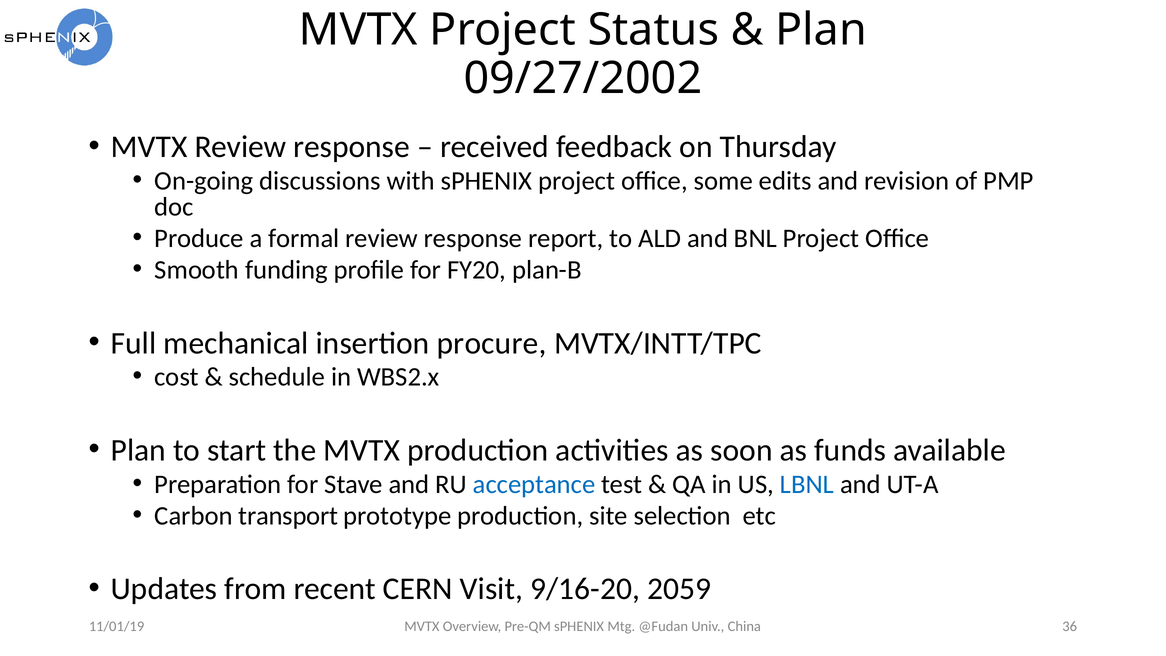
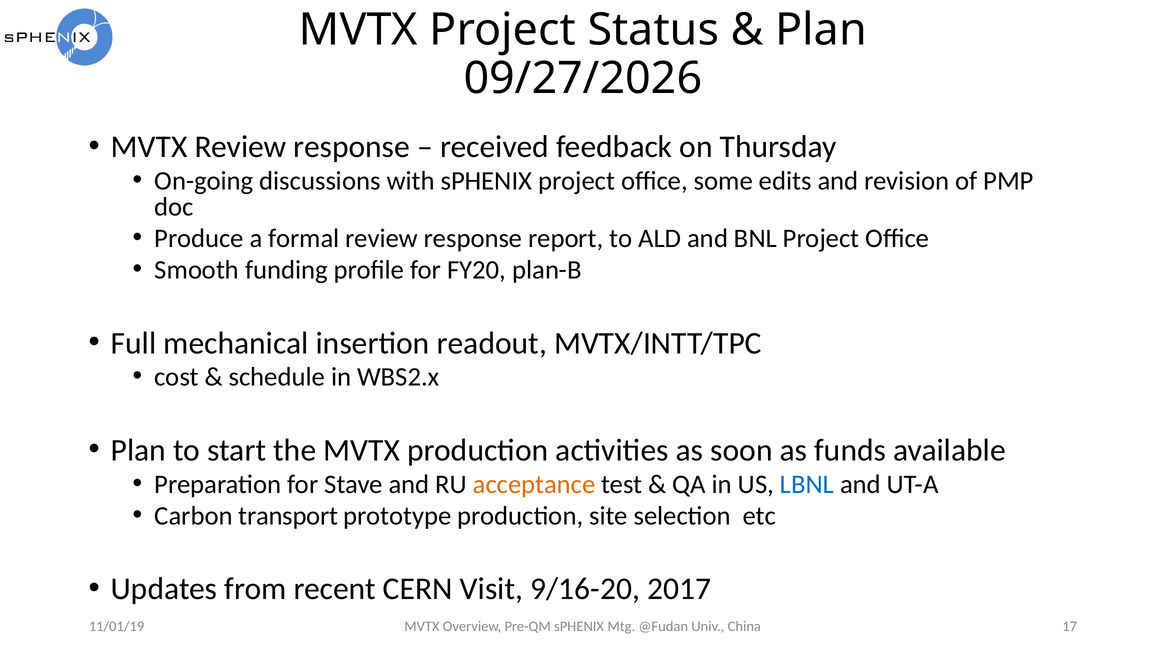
09/27/2002: 09/27/2002 -> 09/27/2026
procure: procure -> readout
acceptance colour: blue -> orange
2059: 2059 -> 2017
36: 36 -> 17
